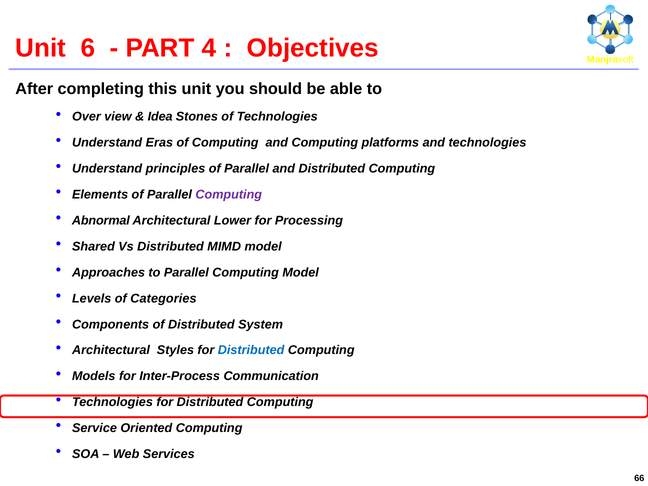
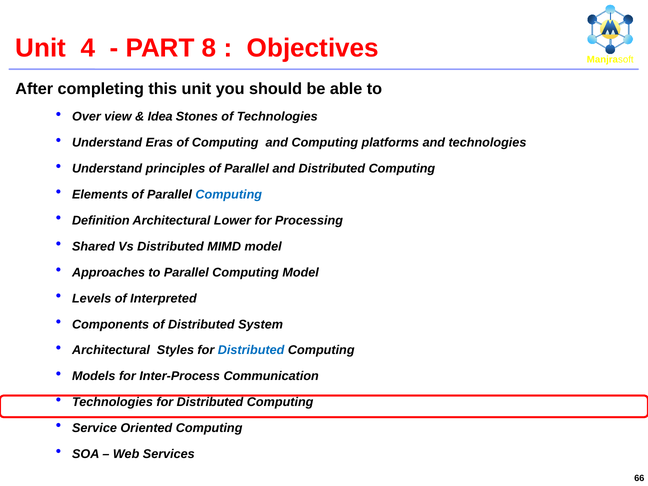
6: 6 -> 4
4: 4 -> 8
Computing at (229, 195) colour: purple -> blue
Abnormal: Abnormal -> Definition
Categories: Categories -> Interpreted
